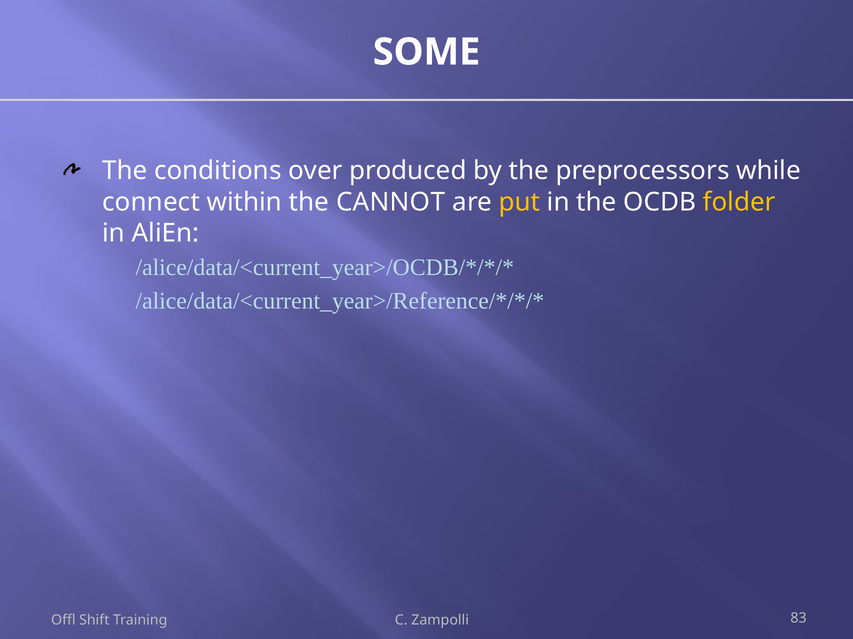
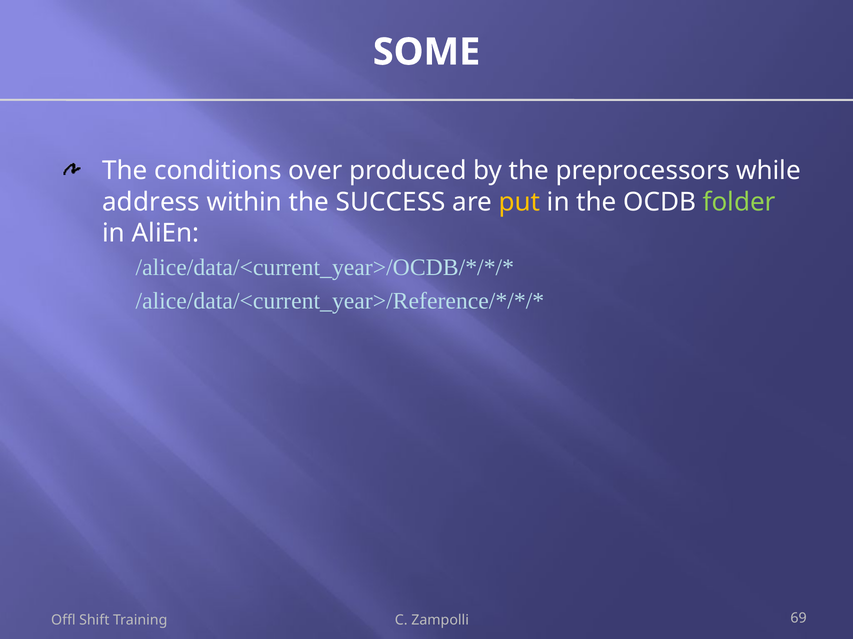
connect: connect -> address
CANNOT: CANNOT -> SUCCESS
folder colour: yellow -> light green
83: 83 -> 69
